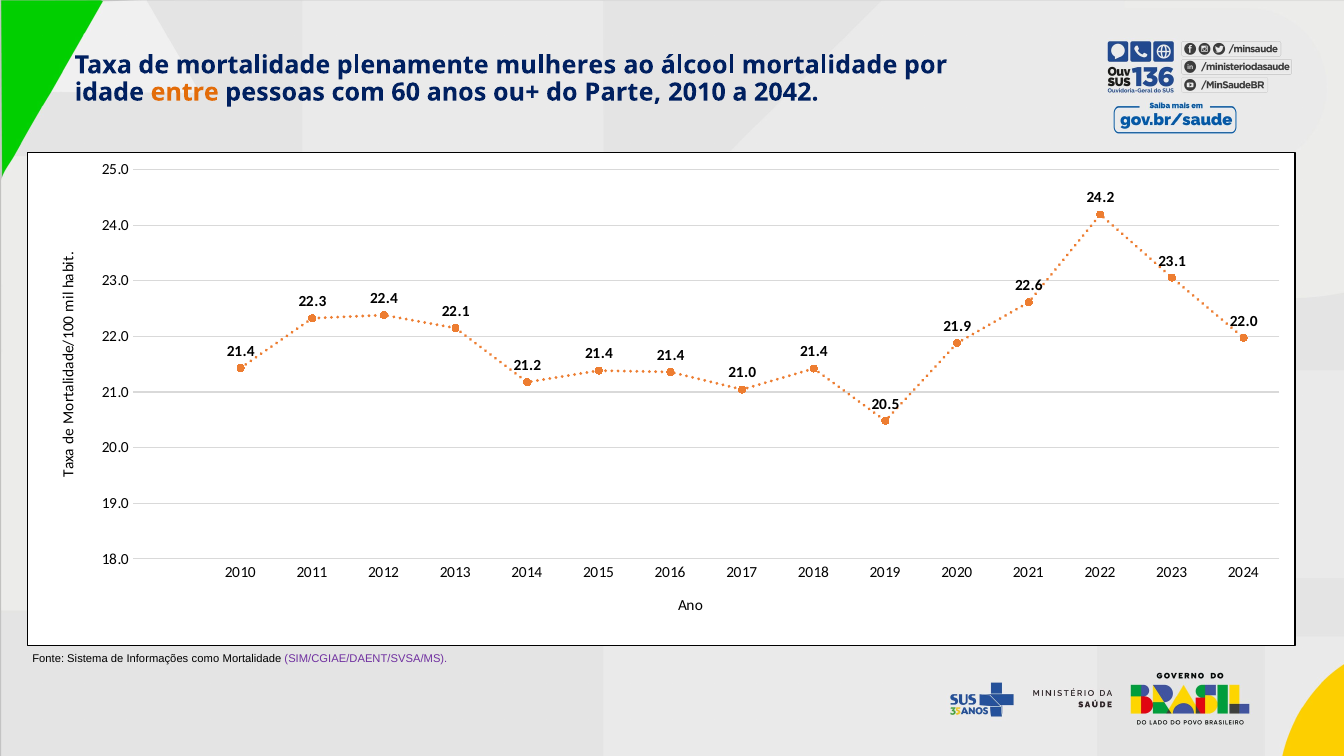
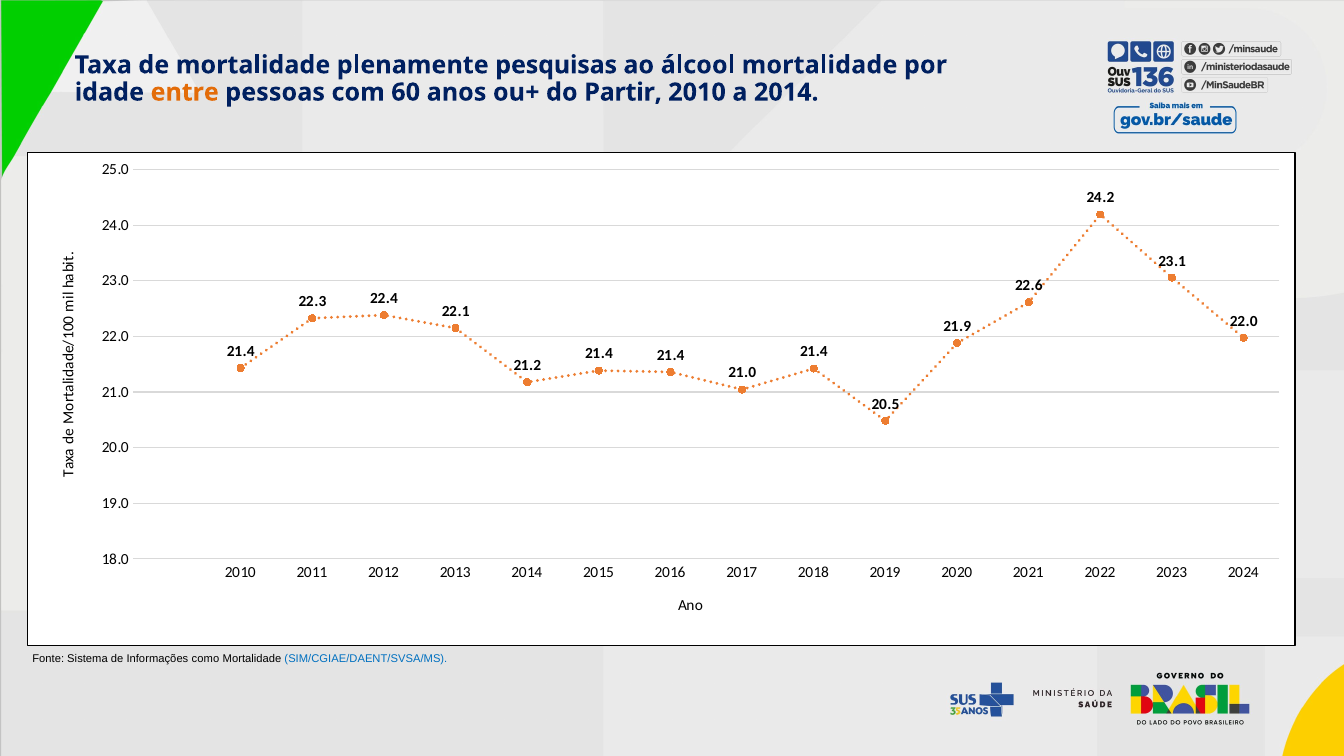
mulheres: mulheres -> pesquisas
Parte: Parte -> Partir
a 2042: 2042 -> 2014
SIM/CGIAE/DAENT/SVSA/MS colour: purple -> blue
